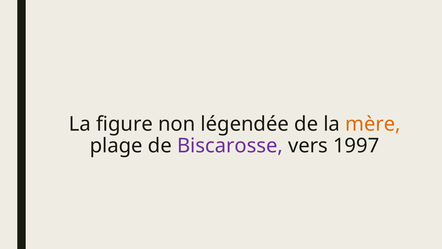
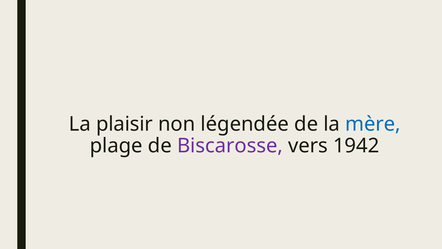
figure: figure -> plaisir
mère colour: orange -> blue
1997: 1997 -> 1942
